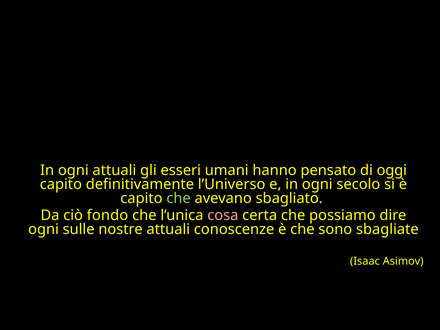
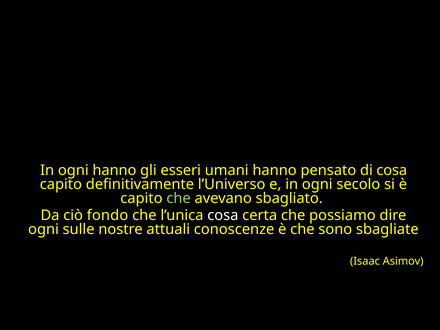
ogni attuali: attuali -> hanno
di oggi: oggi -> cosa
cosa at (223, 215) colour: pink -> white
